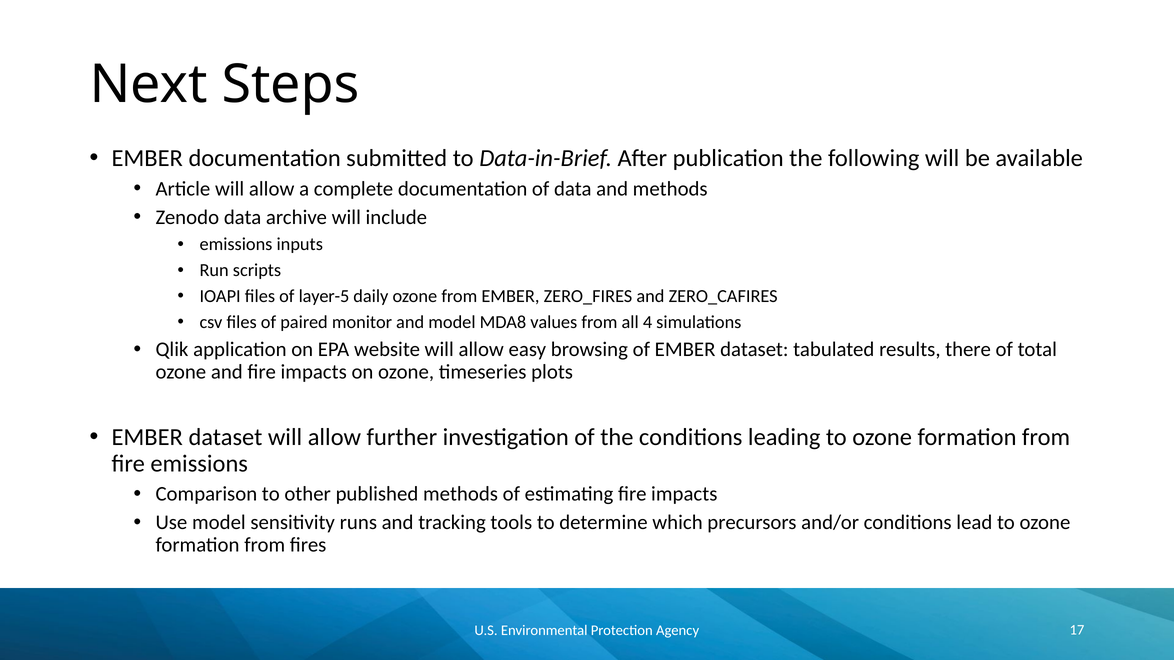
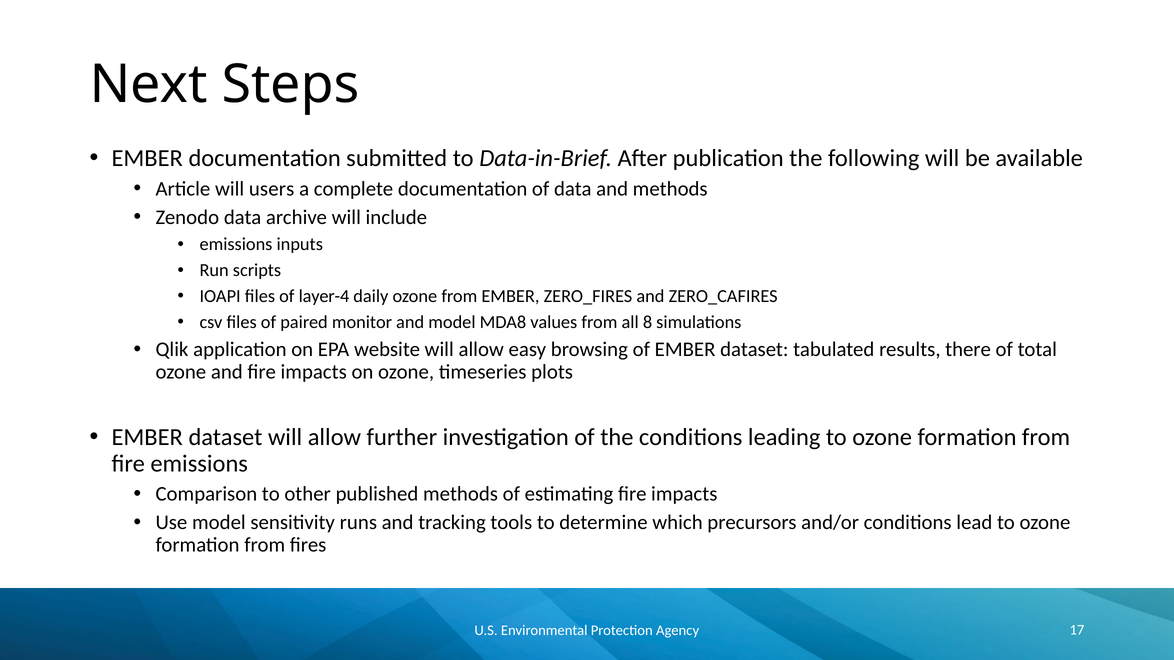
Article will allow: allow -> users
layer-5: layer-5 -> layer-4
4: 4 -> 8
